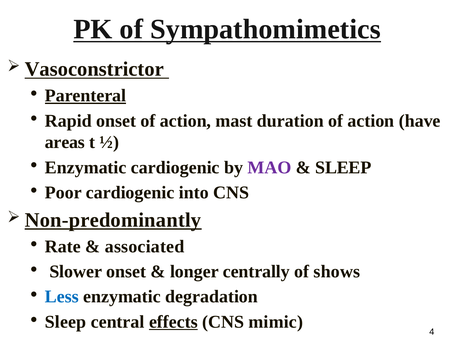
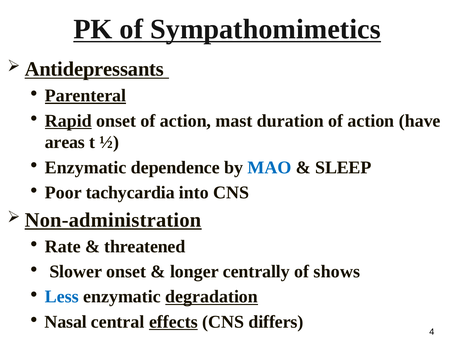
Vasoconstrictor: Vasoconstrictor -> Antidepressants
Rapid underline: none -> present
Enzymatic cardiogenic: cardiogenic -> dependence
MAO colour: purple -> blue
Poor cardiogenic: cardiogenic -> tachycardia
Non-predominantly: Non-predominantly -> Non-administration
associated: associated -> threatened
degradation underline: none -> present
Sleep at (66, 322): Sleep -> Nasal
mimic: mimic -> differs
